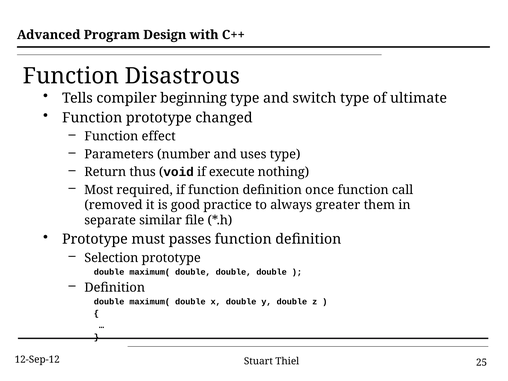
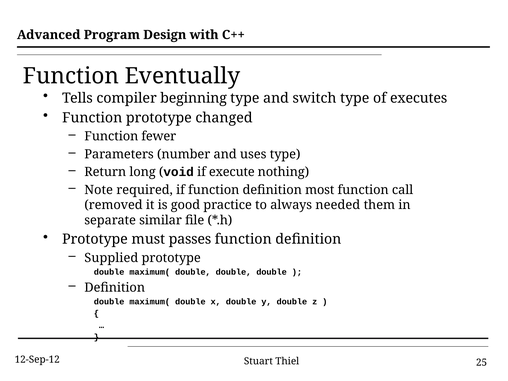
Disastrous: Disastrous -> Eventually
ultimate: ultimate -> executes
effect: effect -> fewer
thus: thus -> long
Most: Most -> Note
once: once -> most
greater: greater -> needed
Selection: Selection -> Supplied
